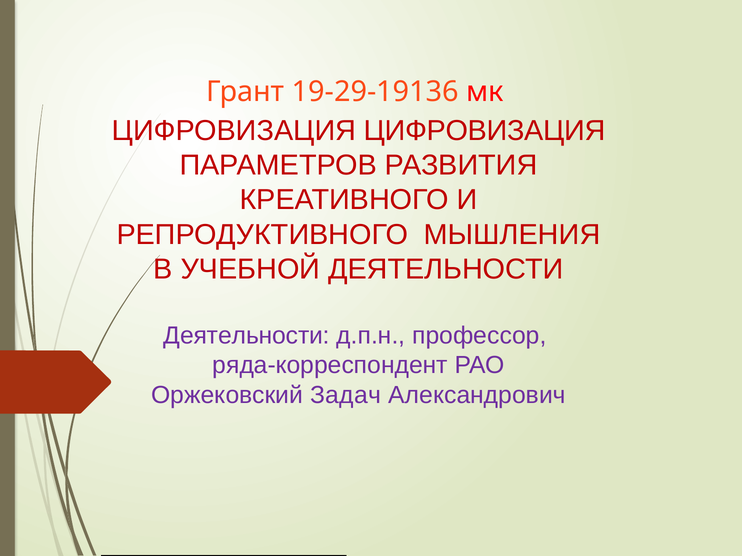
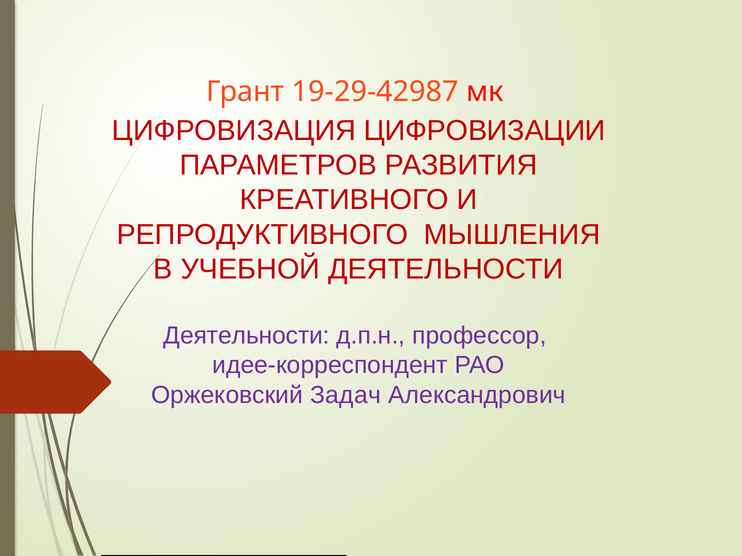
19-29-19136: 19-29-19136 -> 19-29-42987
ЦИФРОВИЗАЦИЯ ЦИФРОВИЗАЦИЯ: ЦИФРОВИЗАЦИЯ -> ЦИФРОВИЗАЦИИ
ряда-корреспондент: ряда-корреспондент -> идее-корреспондент
